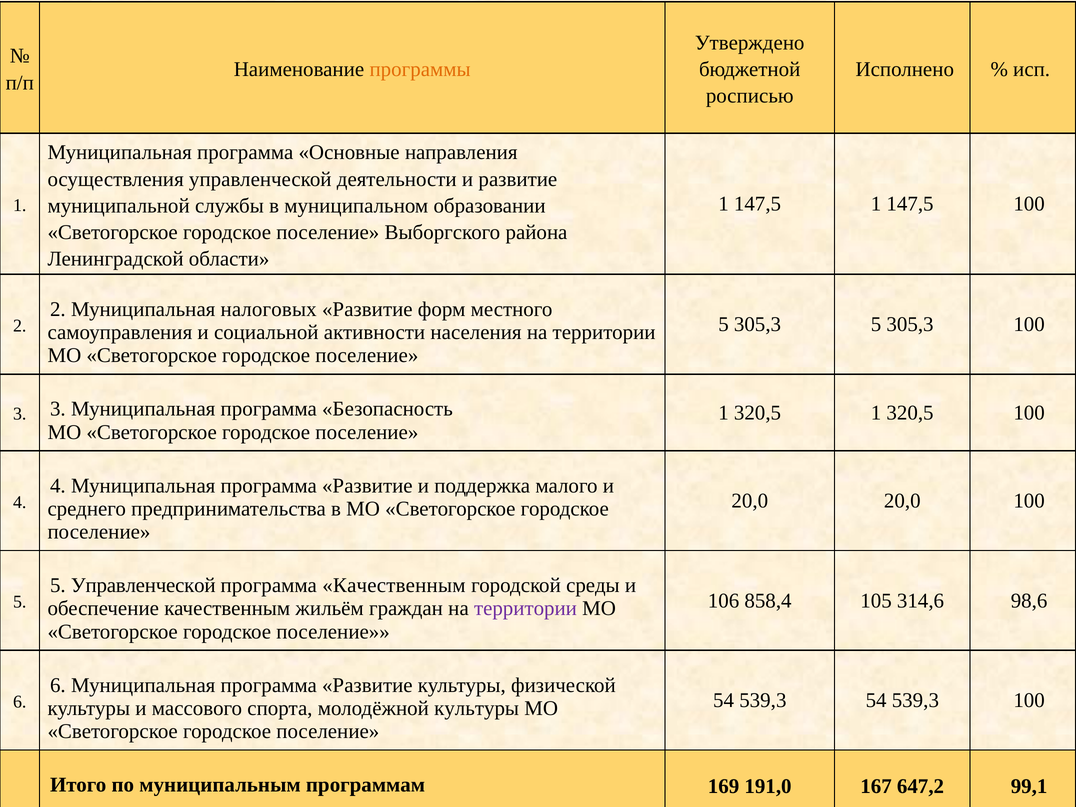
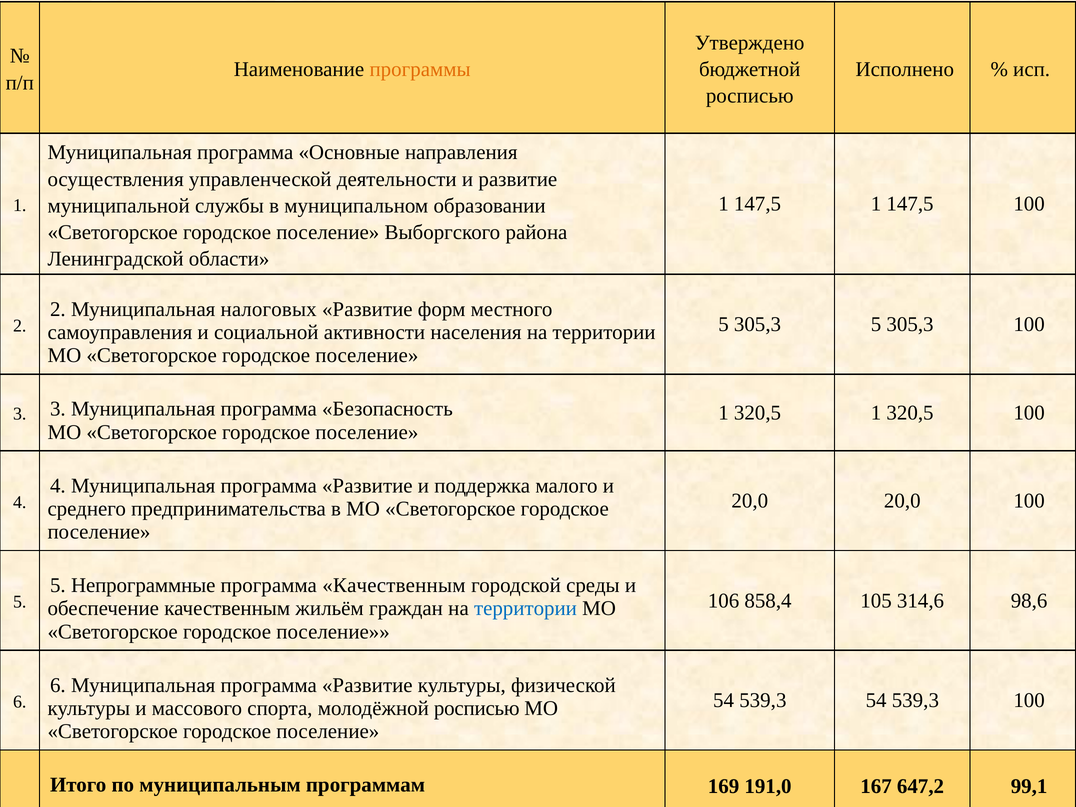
5 Управленческой: Управленческой -> Непрограммные
территории at (525, 609) colour: purple -> blue
молодёжной культуры: культуры -> росписью
